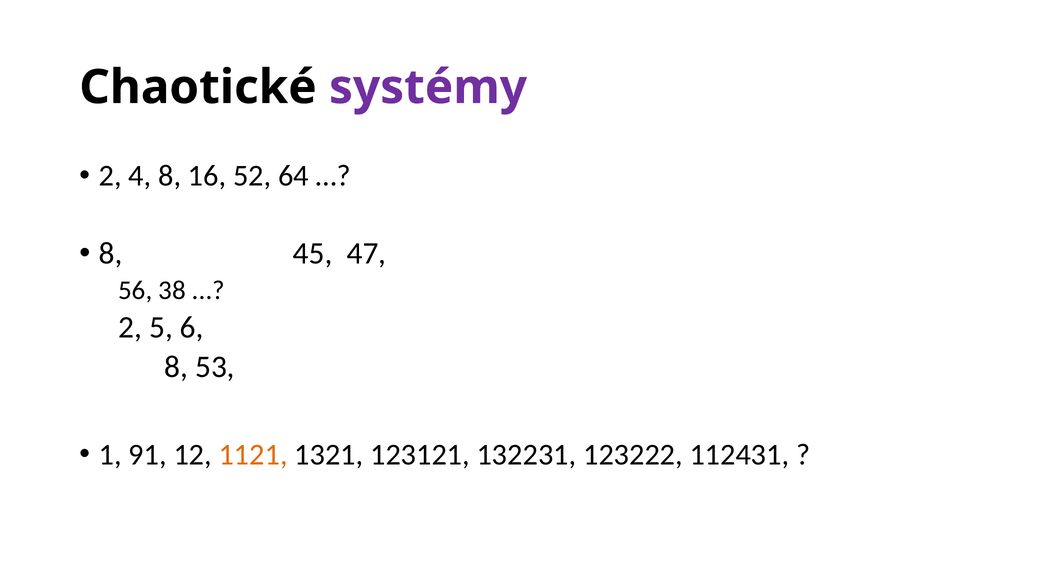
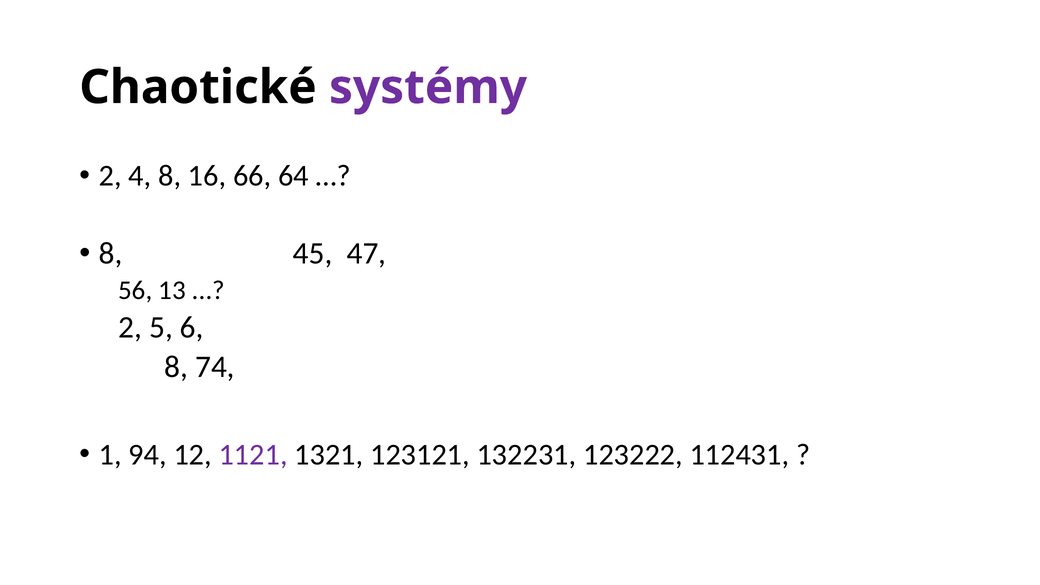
52: 52 -> 66
38: 38 -> 13
53: 53 -> 74
91: 91 -> 94
1121 colour: orange -> purple
